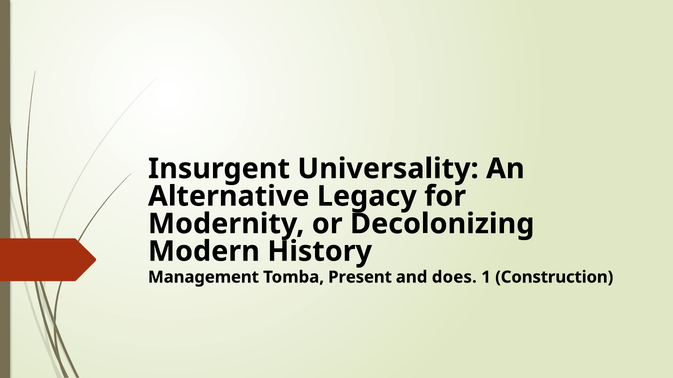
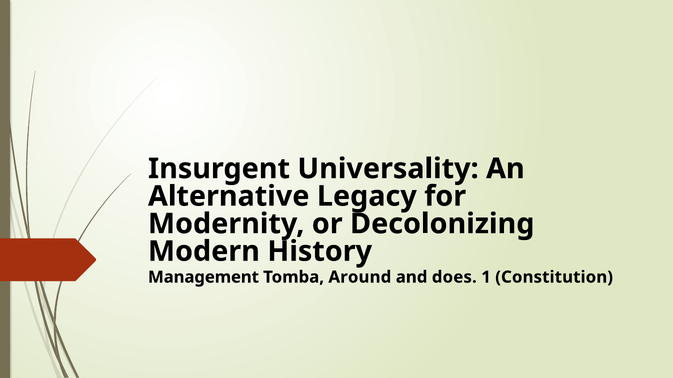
Present: Present -> Around
Construction: Construction -> Constitution
